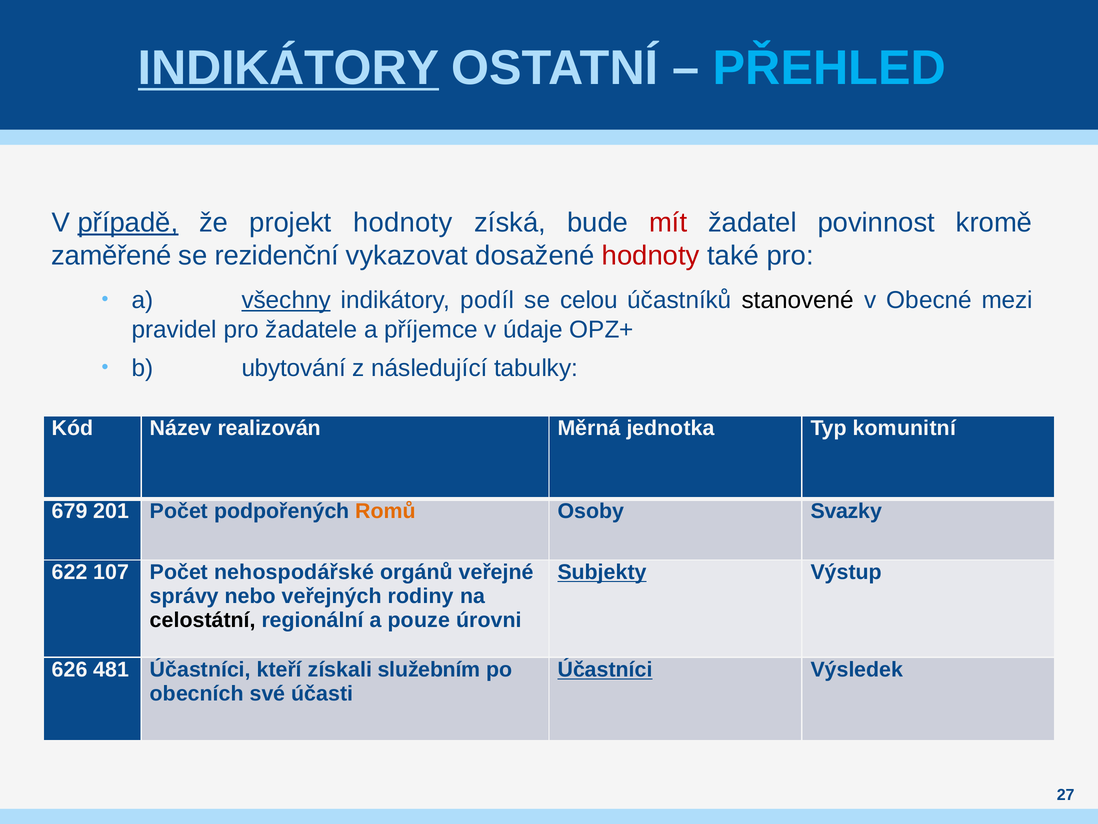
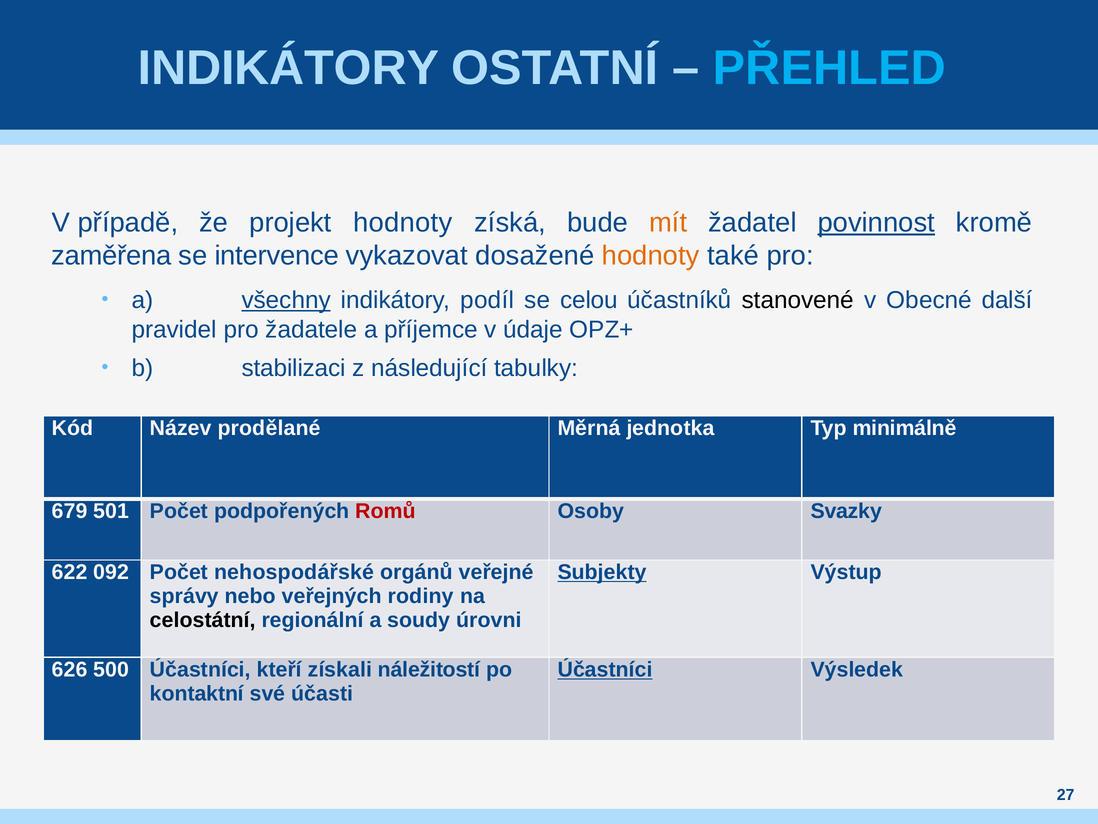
INDIKÁTORY at (288, 68) underline: present -> none
případě underline: present -> none
mít colour: red -> orange
povinnost underline: none -> present
zaměřené: zaměřené -> zaměřena
rezidenční: rezidenční -> intervence
hodnoty at (651, 256) colour: red -> orange
mezi: mezi -> další
ubytování: ubytování -> stabilizaci
realizován: realizován -> prodělané
komunitní: komunitní -> minimálně
201: 201 -> 501
Romů colour: orange -> red
107: 107 -> 092
pouze: pouze -> soudy
481: 481 -> 500
služebním: služebním -> náležitostí
obecních: obecních -> kontaktní
